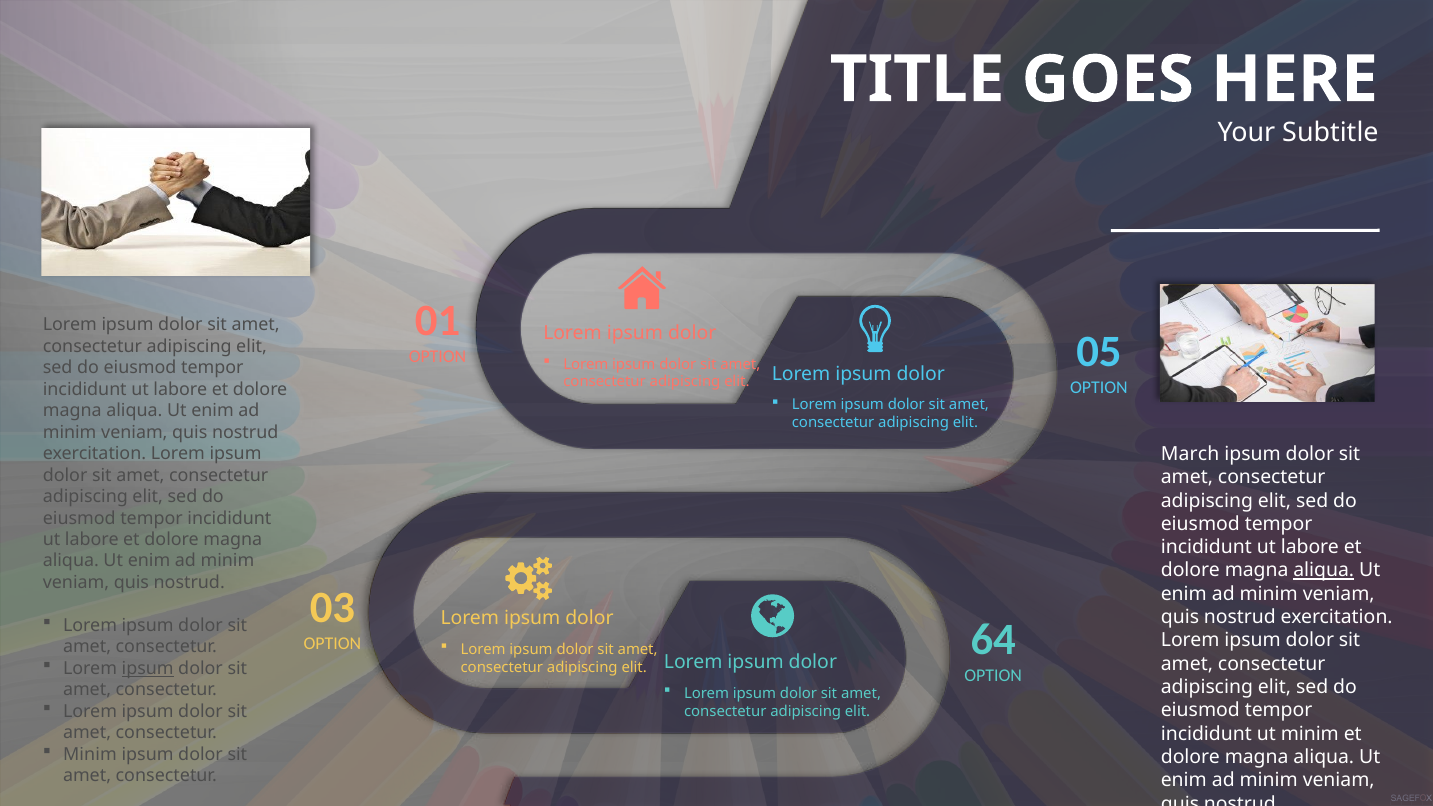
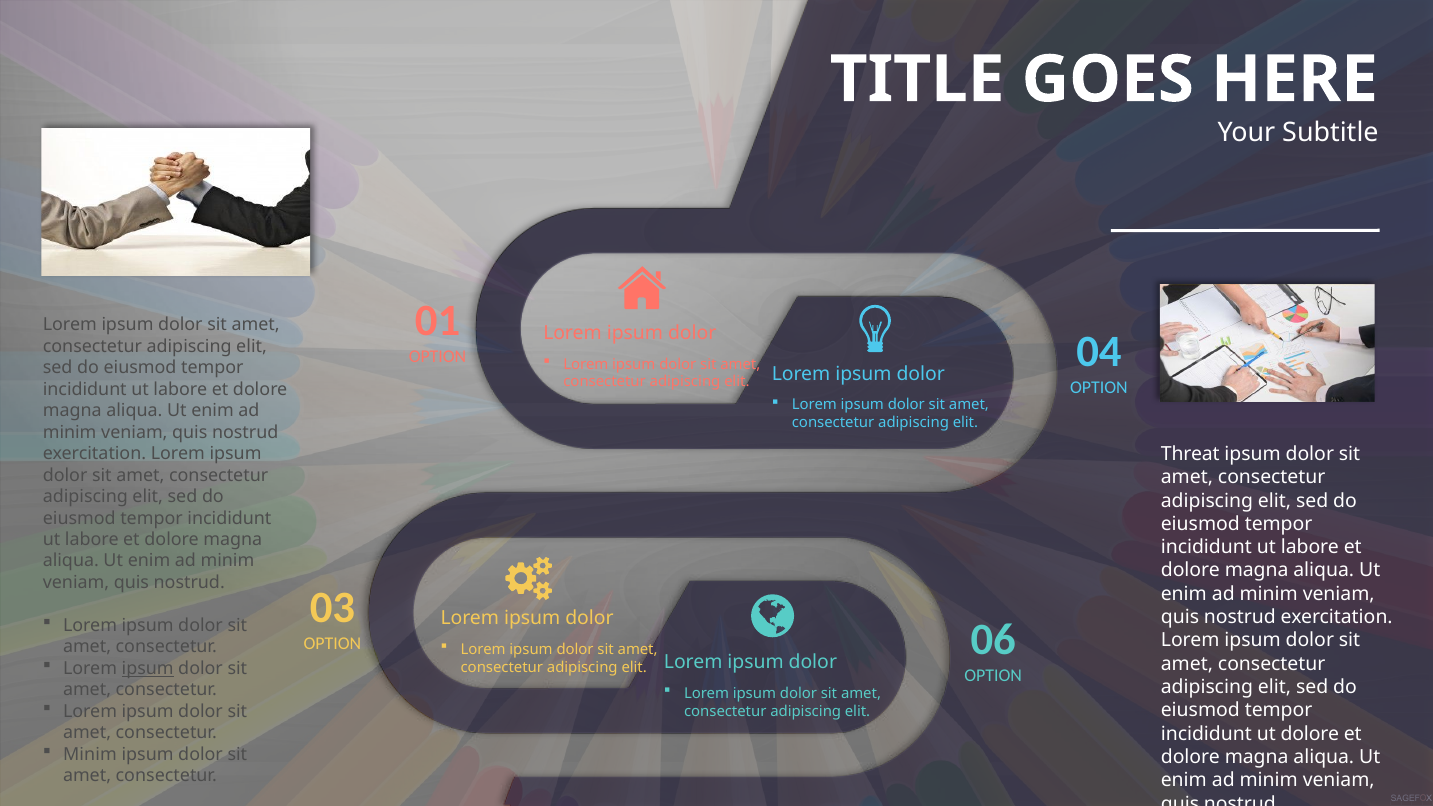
05: 05 -> 04
March: March -> Threat
aliqua at (1324, 571) underline: present -> none
64: 64 -> 06
ut minim: minim -> dolore
